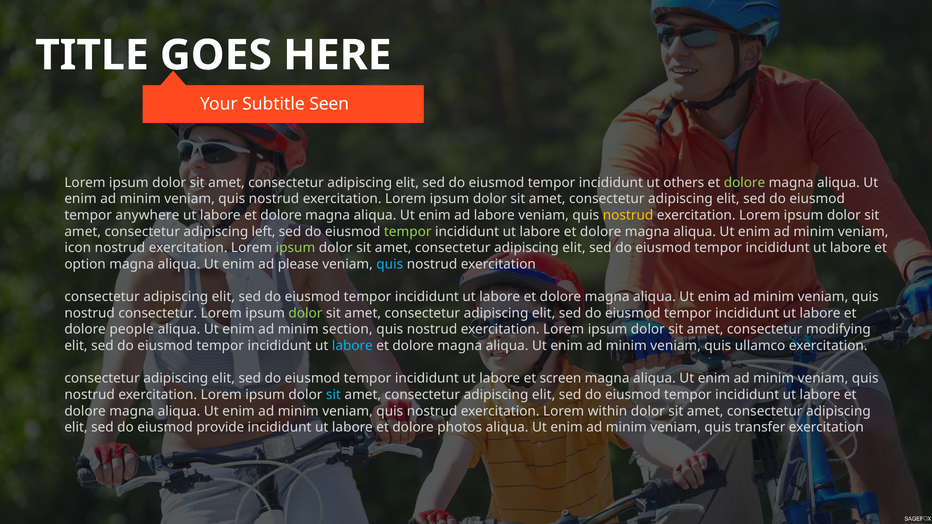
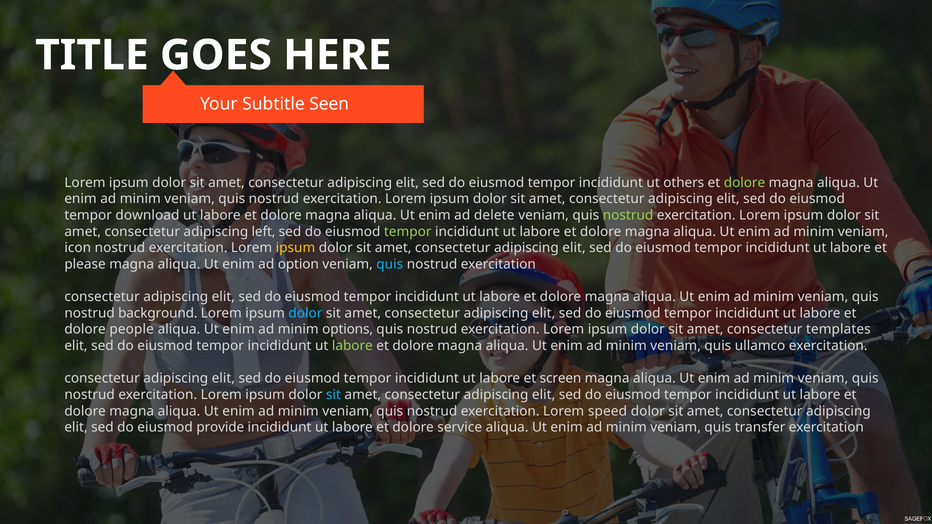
anywhere: anywhere -> download
ad labore: labore -> delete
nostrud at (628, 215) colour: yellow -> light green
ipsum at (295, 248) colour: light green -> yellow
option: option -> please
please: please -> option
nostrud consectetur: consectetur -> background
dolor at (305, 313) colour: light green -> light blue
section: section -> options
modifying: modifying -> templates
labore at (352, 346) colour: light blue -> light green
within: within -> speed
photos: photos -> service
